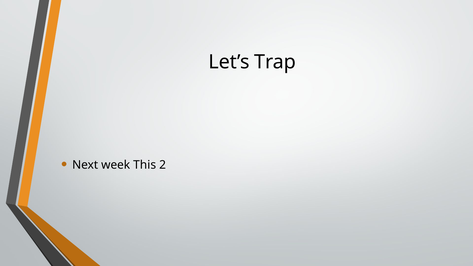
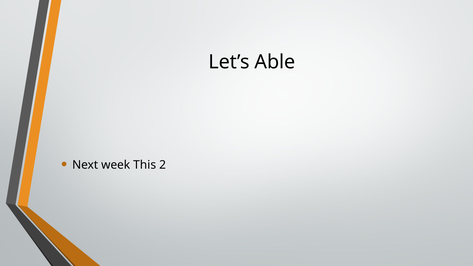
Trap: Trap -> Able
